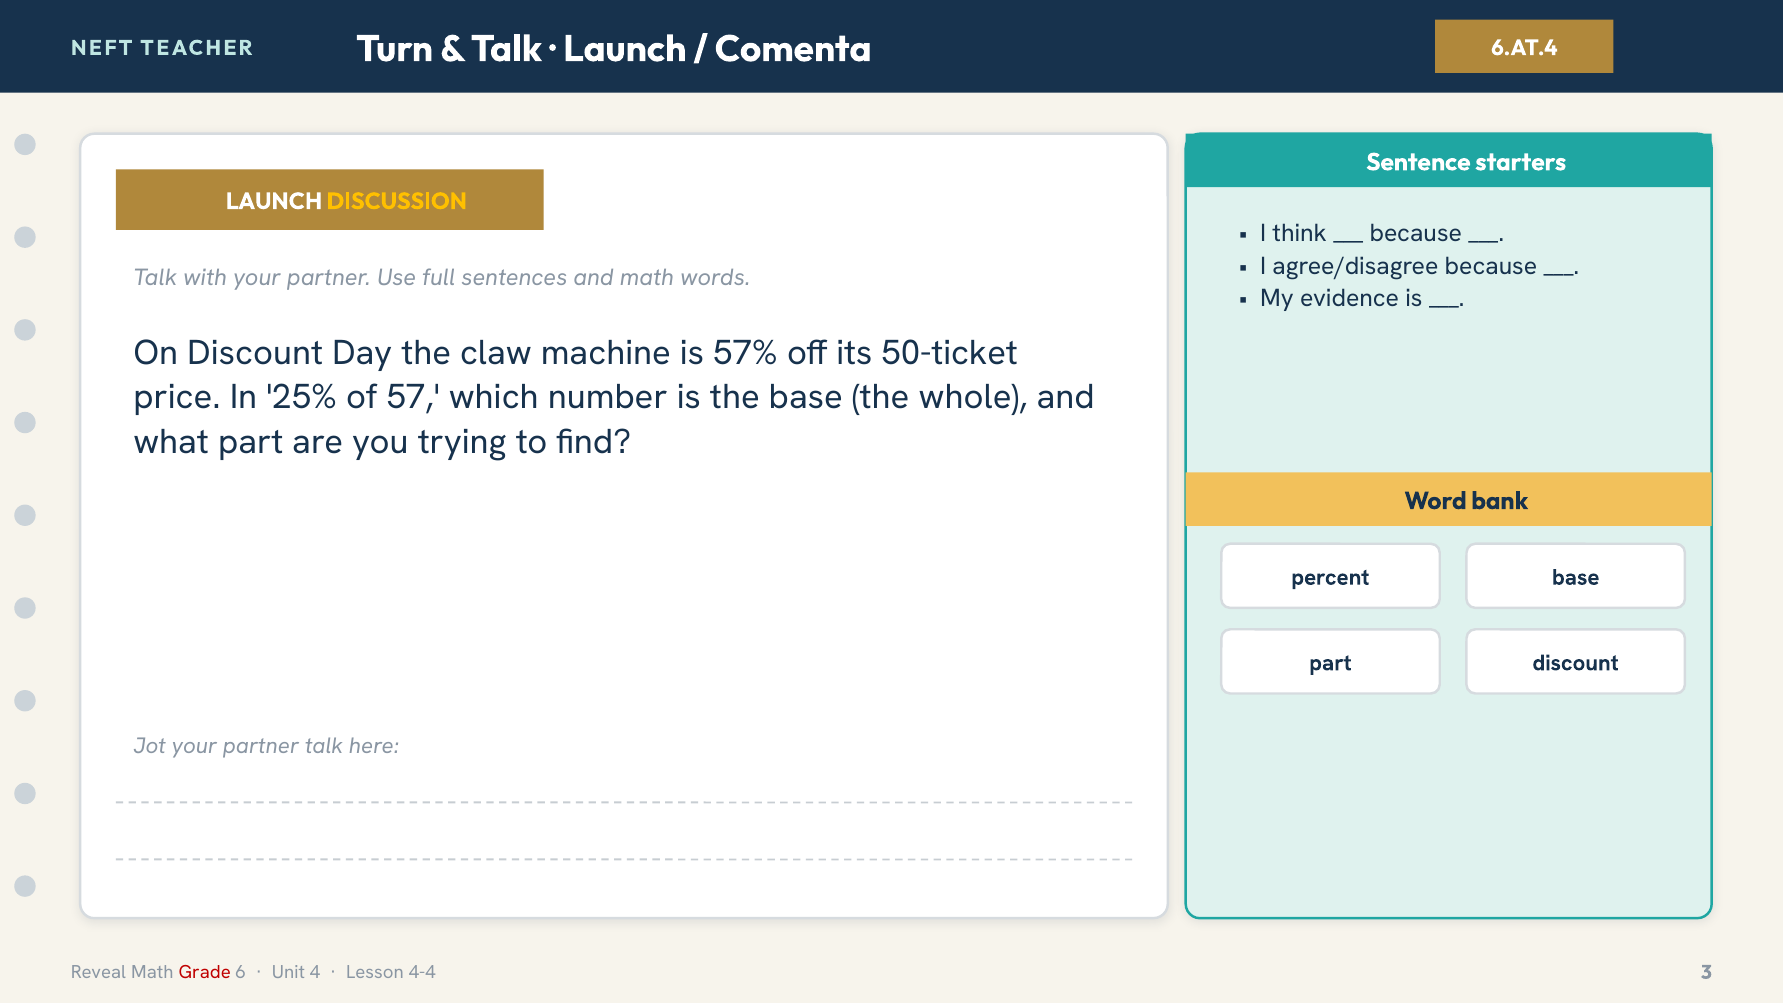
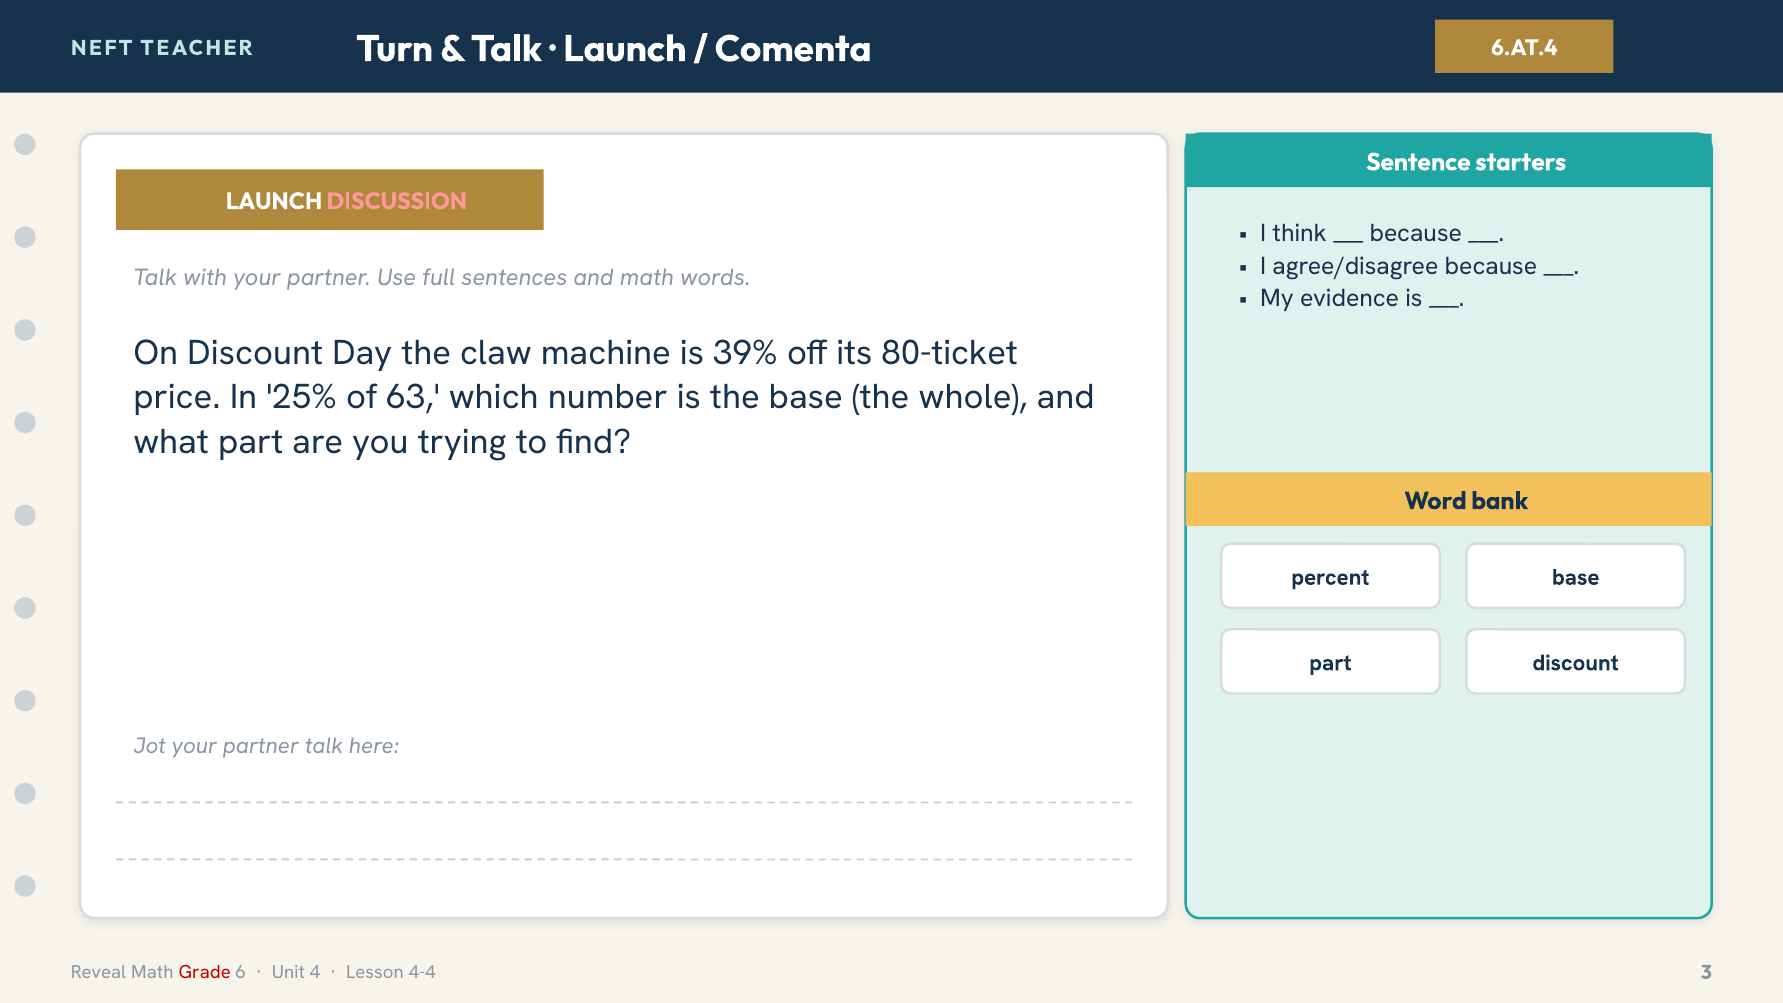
DISCUSSION colour: yellow -> pink
57%: 57% -> 39%
50-ticket: 50-ticket -> 80-ticket
57: 57 -> 63
